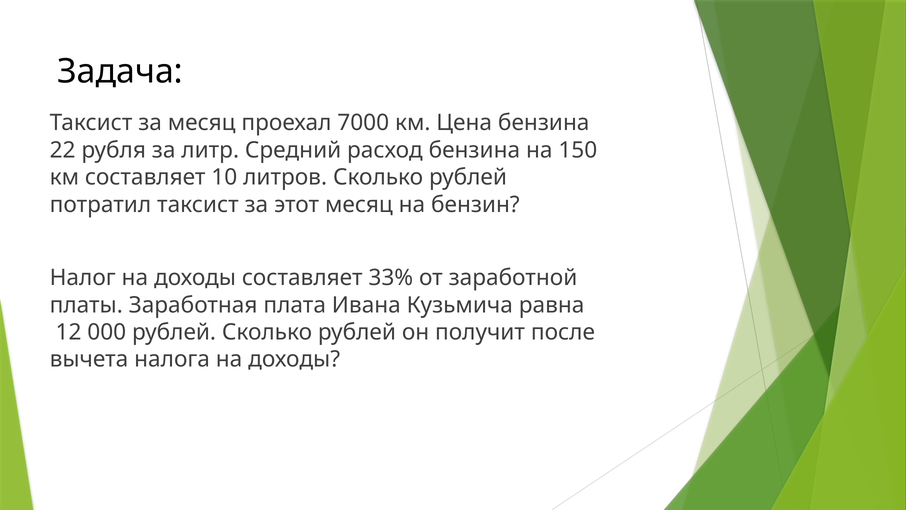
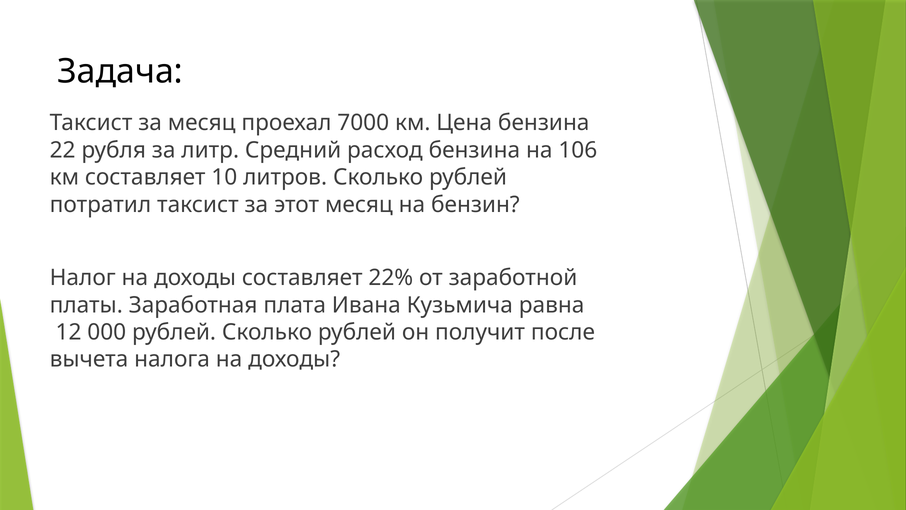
150: 150 -> 106
33%: 33% -> 22%
